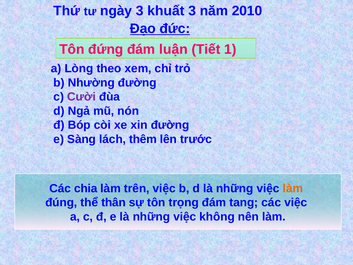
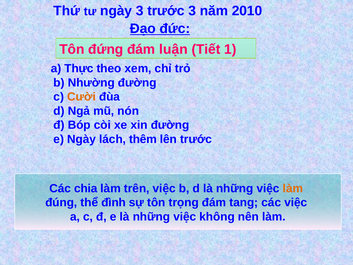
3 khuất: khuất -> trước
Lòng: Lòng -> Thực
Cười colour: purple -> orange
e Sàng: Sàng -> Ngày
thân: thân -> đình
